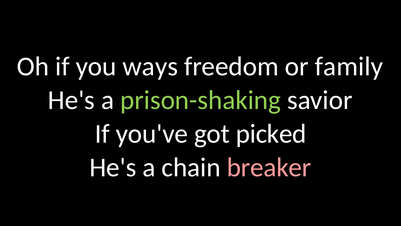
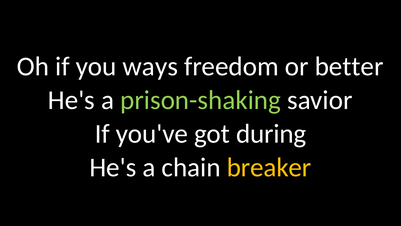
family: family -> better
picked: picked -> during
breaker colour: pink -> yellow
